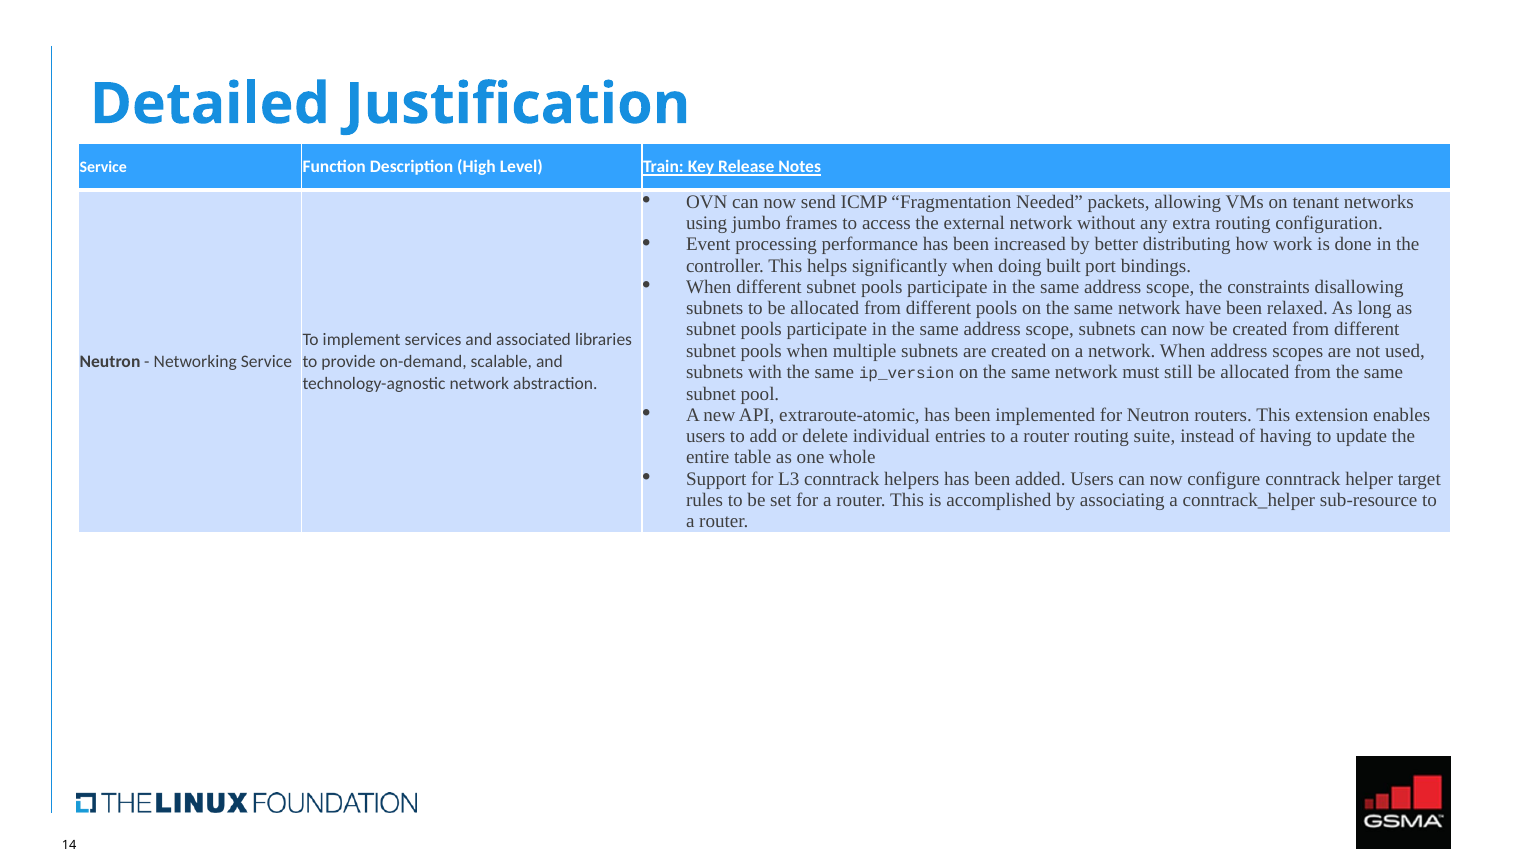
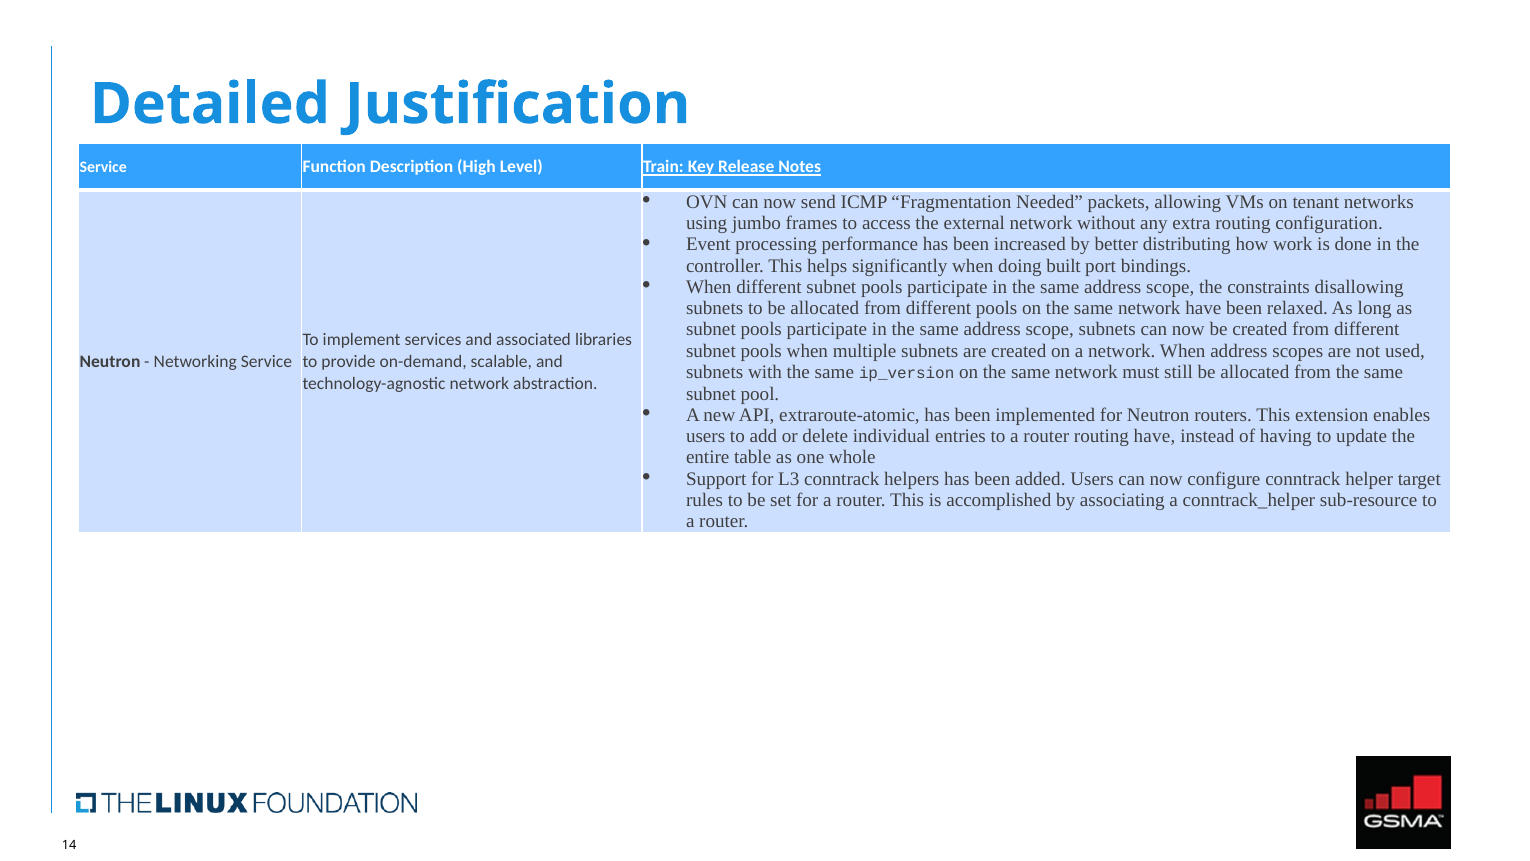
routing suite: suite -> have
